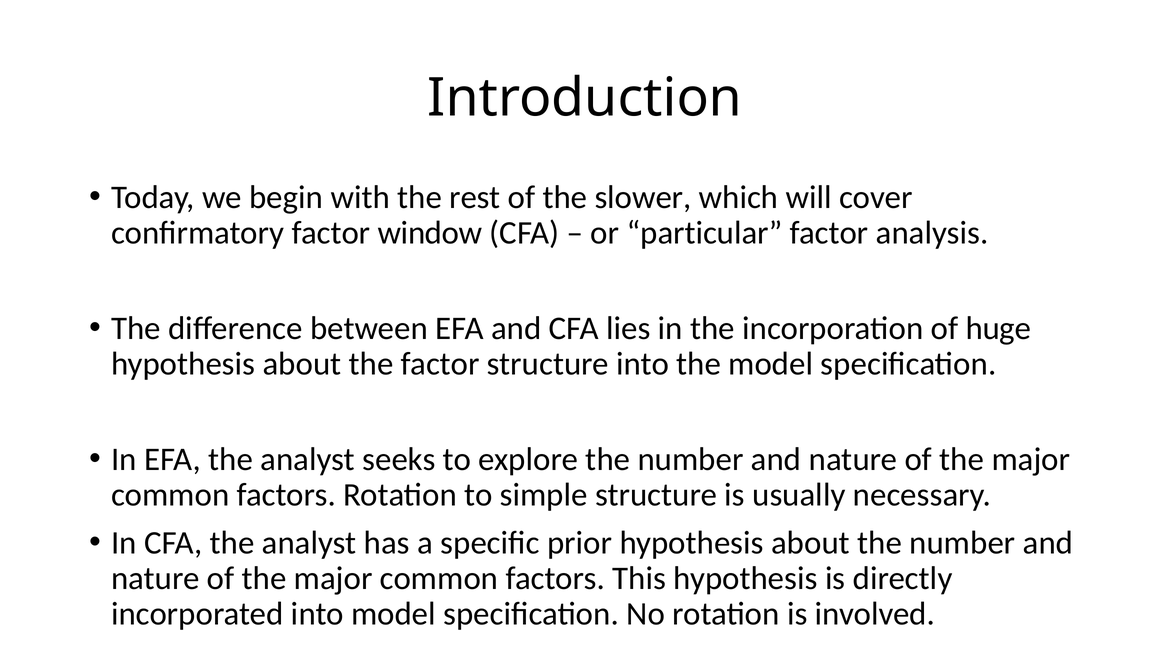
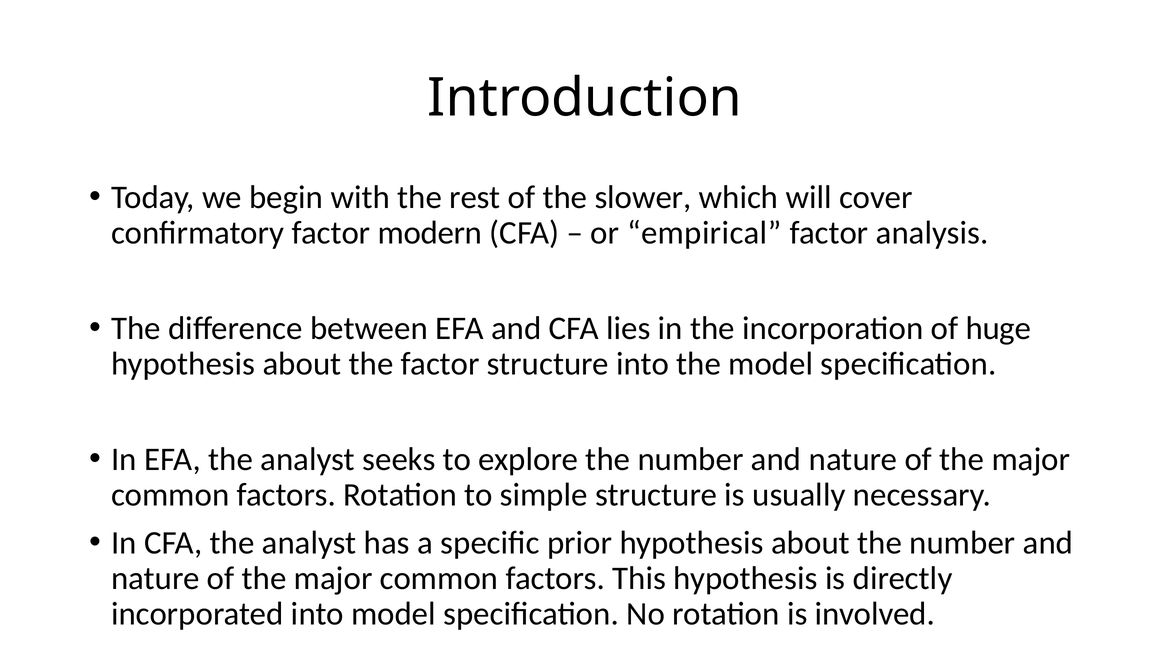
window: window -> modern
particular: particular -> empirical
